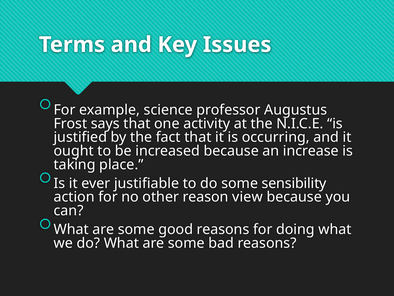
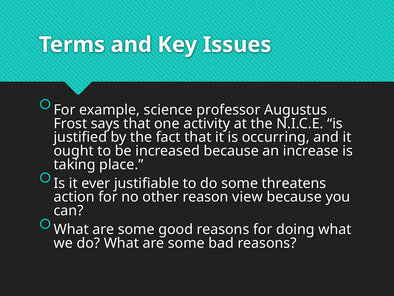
sensibility: sensibility -> threatens
